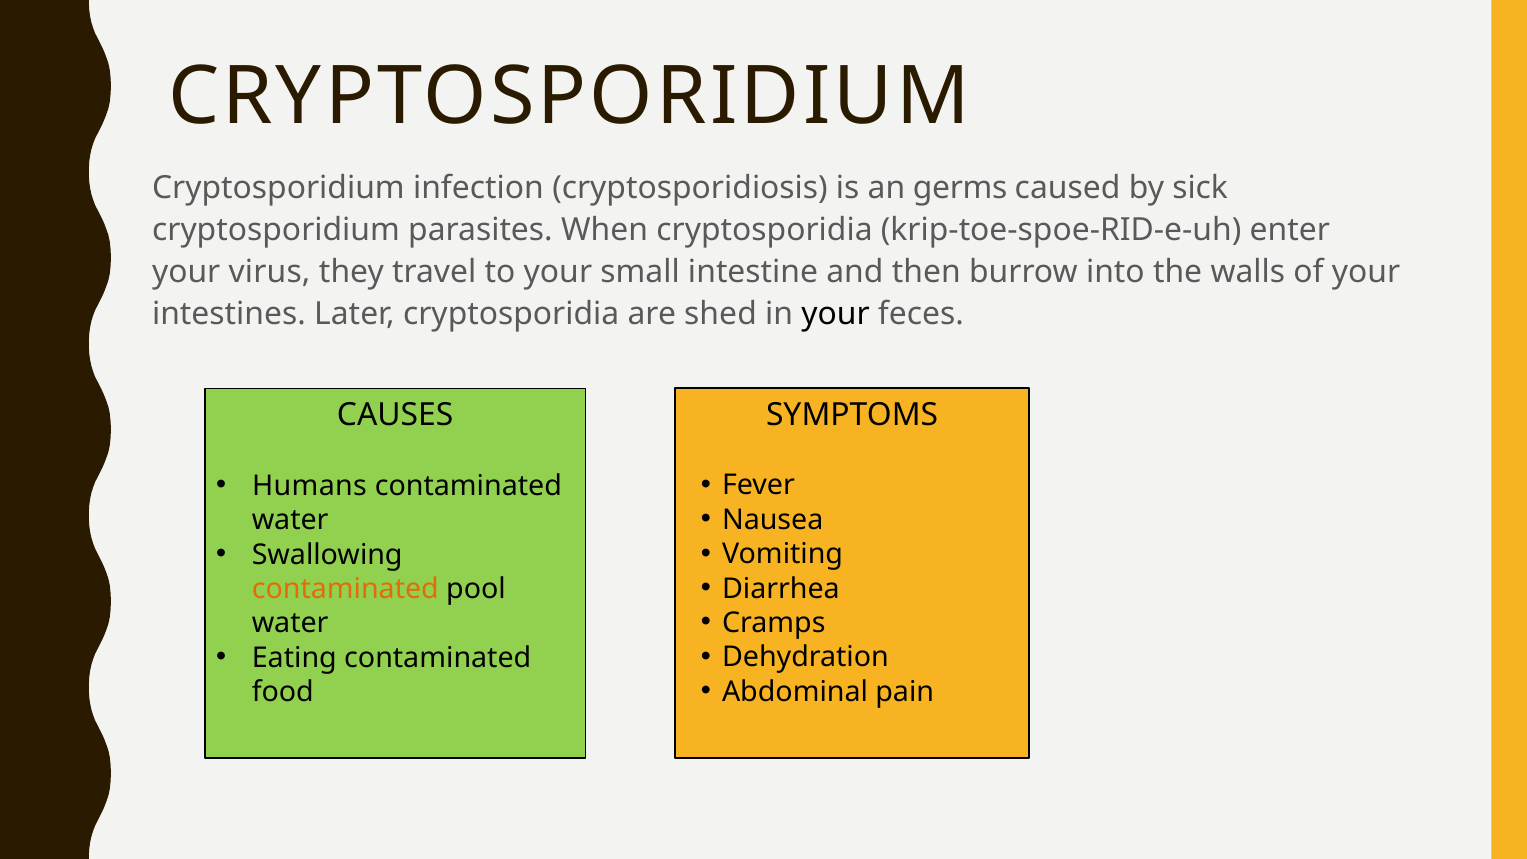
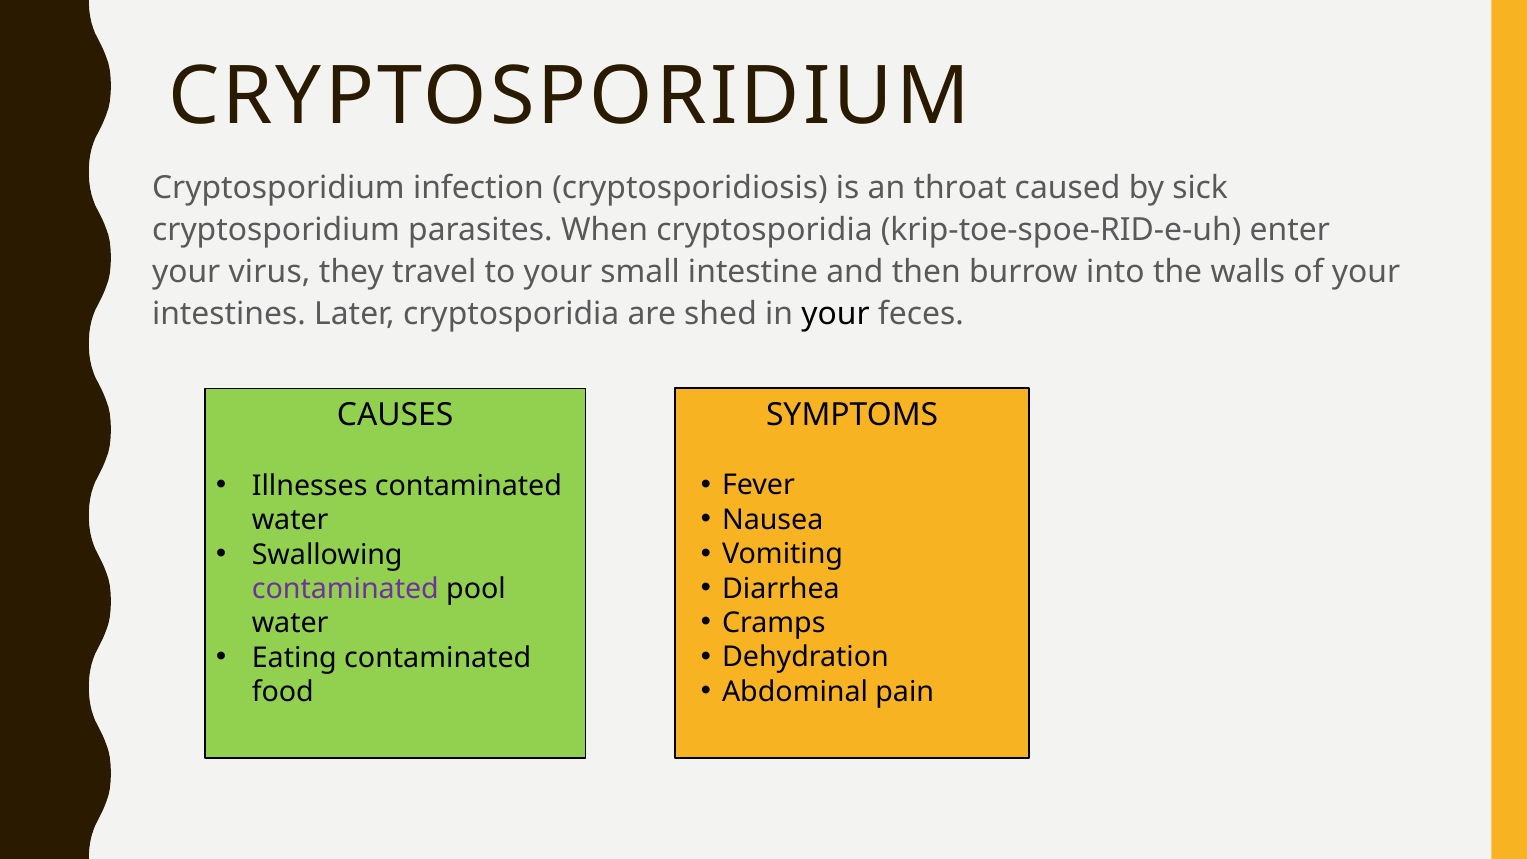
germs: germs -> throat
Humans: Humans -> Illnesses
contaminated at (345, 589) colour: orange -> purple
